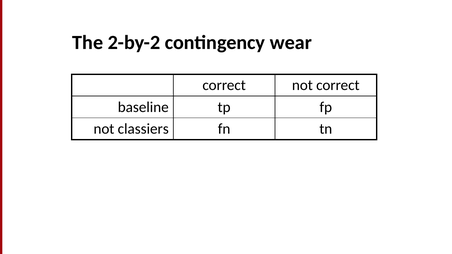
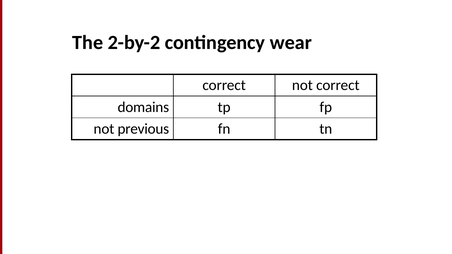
baseline: baseline -> domains
classiers: classiers -> previous
